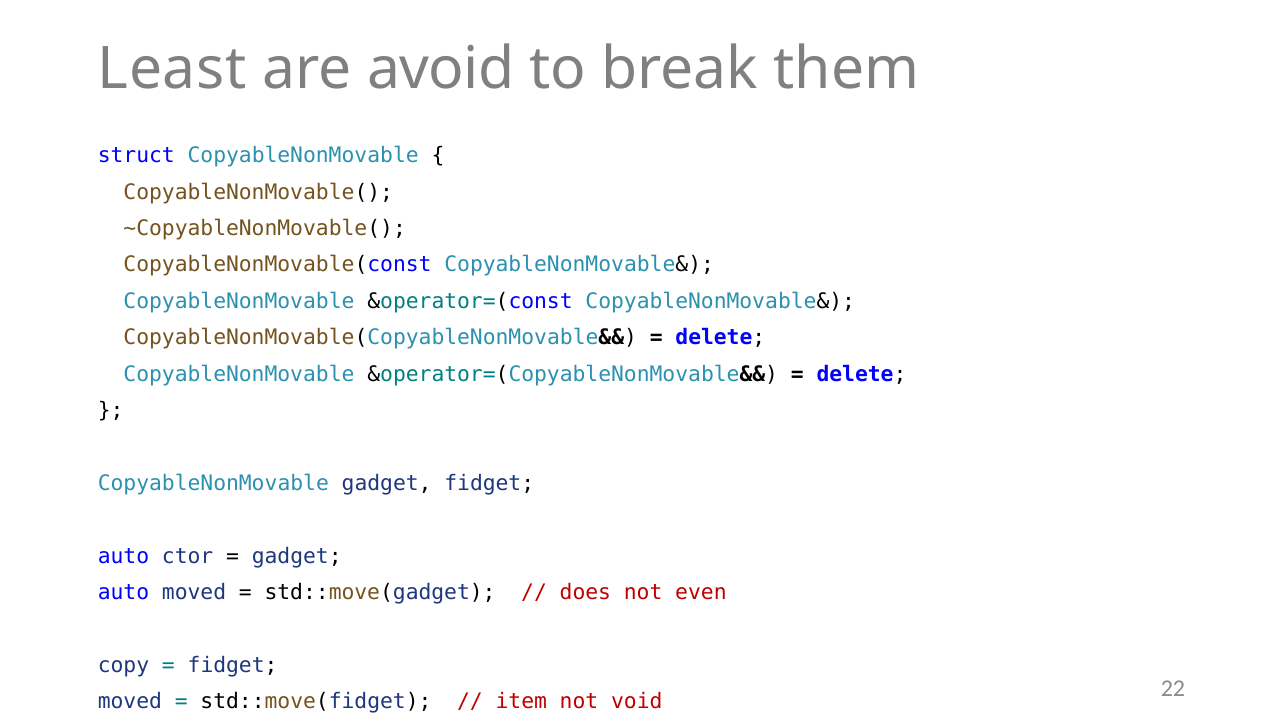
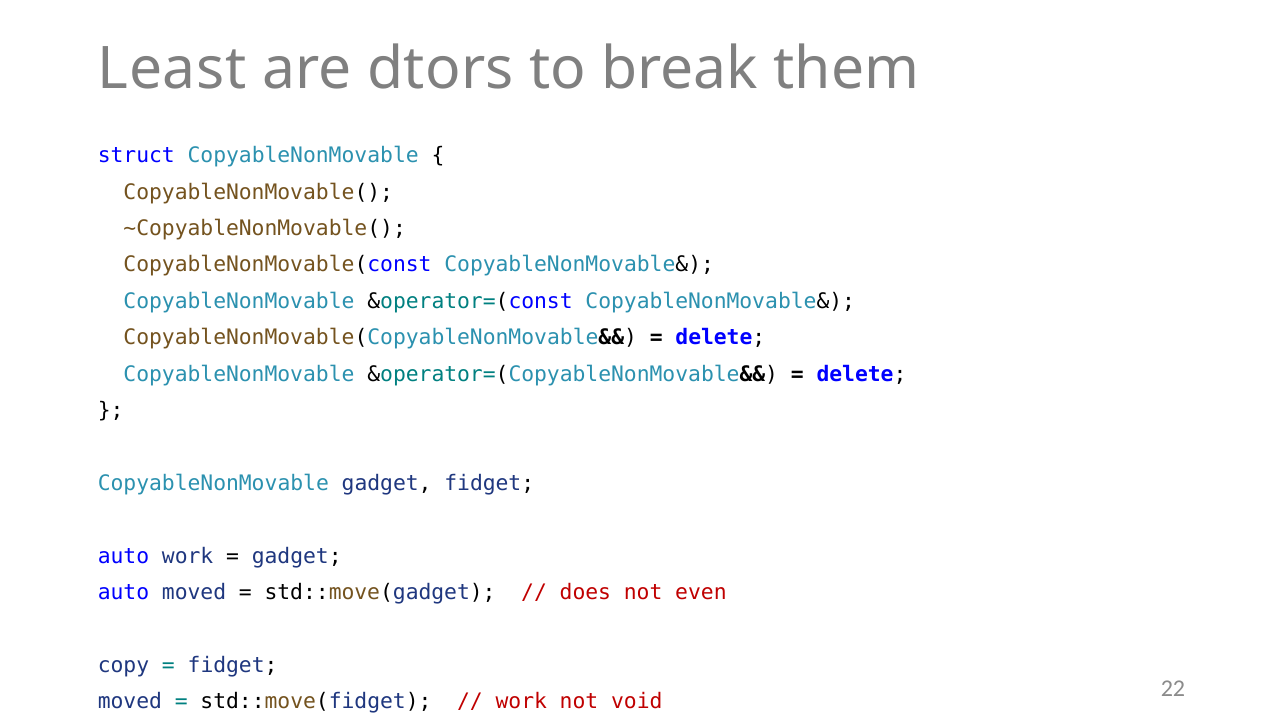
avoid: avoid -> dtors
auto ctor: ctor -> work
item at (521, 702): item -> work
